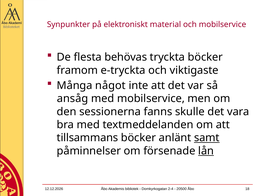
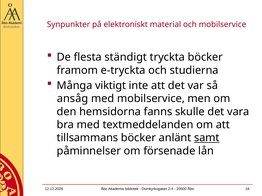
behövas: behövas -> ständigt
viktigaste: viktigaste -> studierna
något: något -> viktigt
sessionerna: sessionerna -> hemsidorna
lån underline: present -> none
